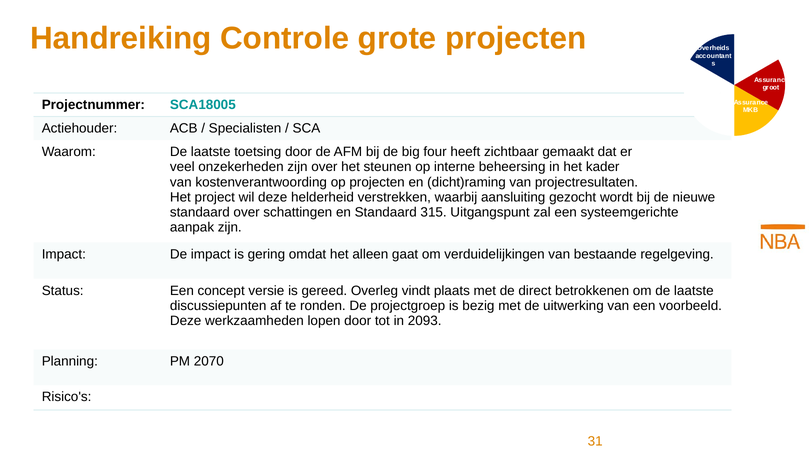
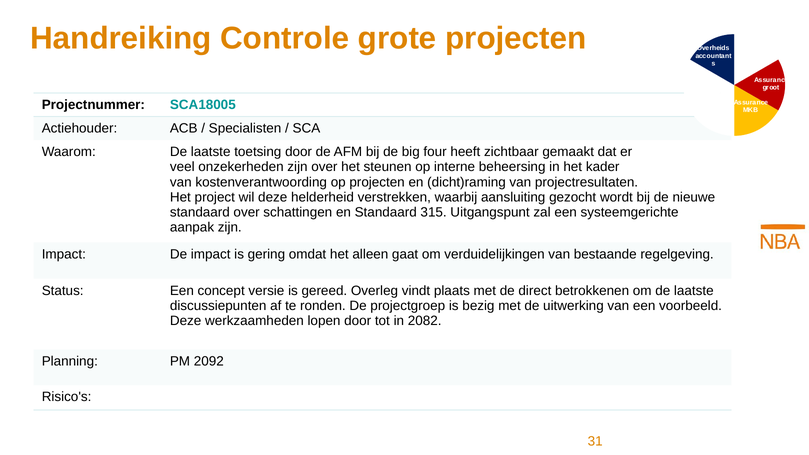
2093: 2093 -> 2082
2070: 2070 -> 2092
